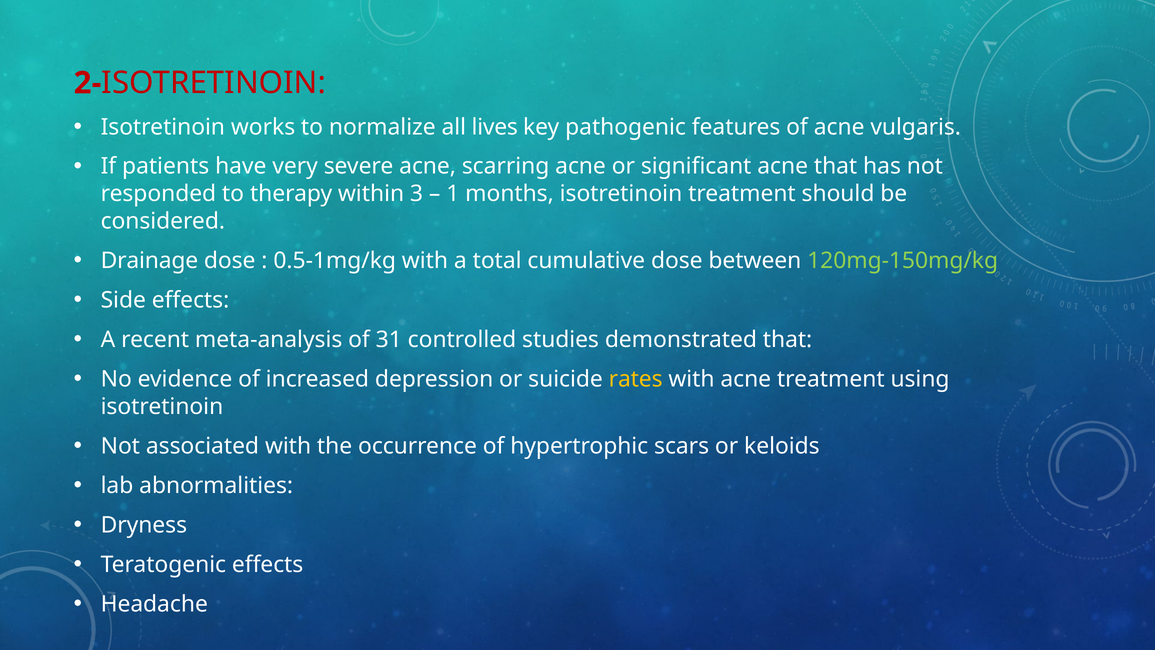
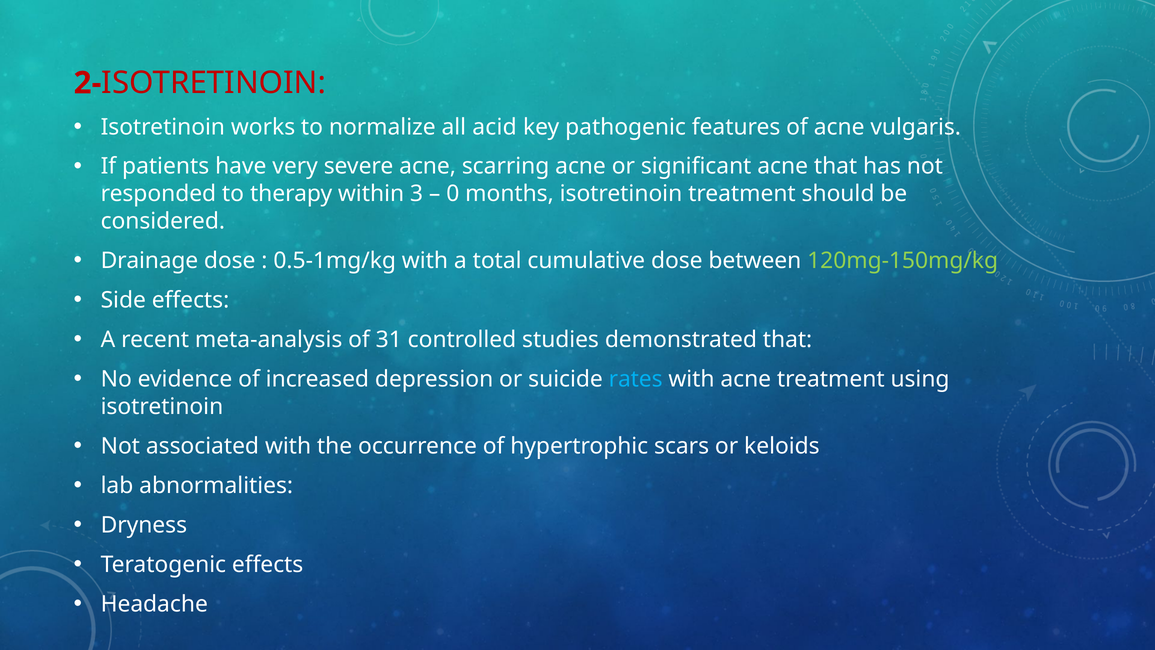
lives: lives -> acid
1: 1 -> 0
rates colour: yellow -> light blue
